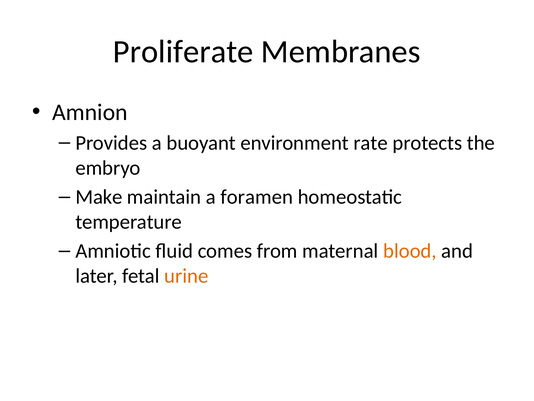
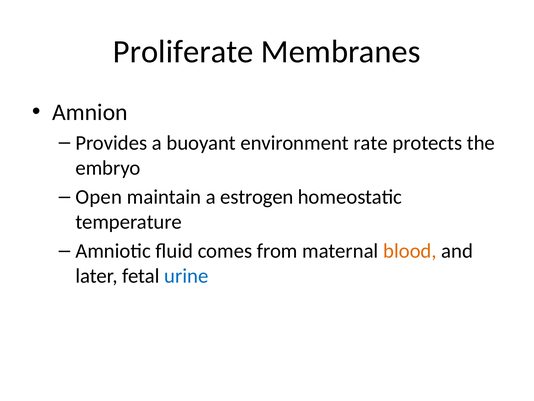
Make: Make -> Open
foramen: foramen -> estrogen
urine colour: orange -> blue
